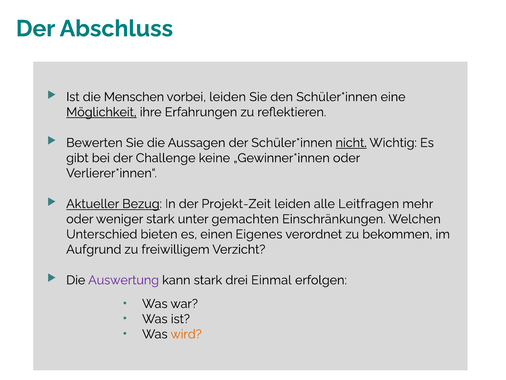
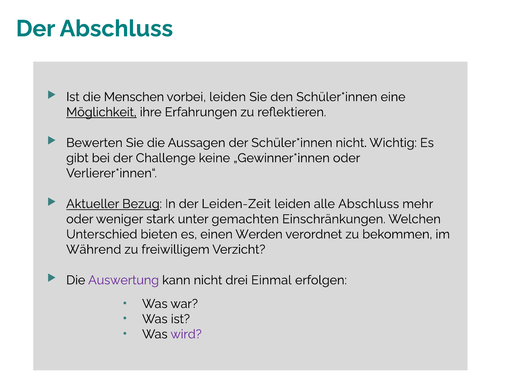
nicht at (351, 143) underline: present -> none
Projekt-Zeit: Projekt-Zeit -> Leiden-Zeit
alle Leitfragen: Leitfragen -> Abschluss
Eigenes: Eigenes -> Werden
Aufgrund: Aufgrund -> Während
kann stark: stark -> nicht
wird colour: orange -> purple
